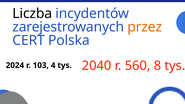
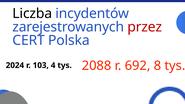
przez colour: orange -> red
2040: 2040 -> 2088
560: 560 -> 692
